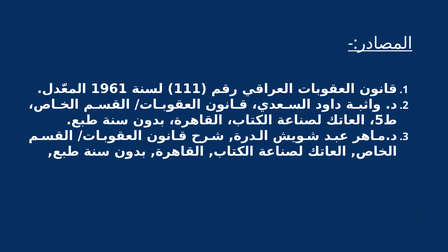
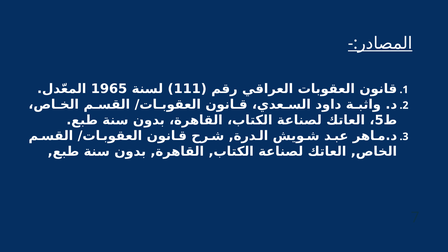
1961: 1961 -> 1965
